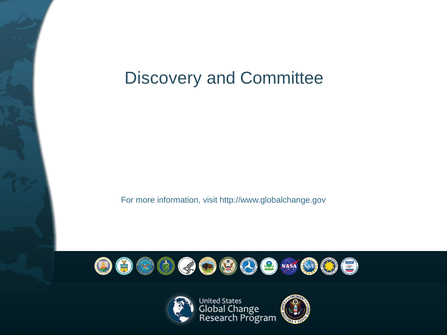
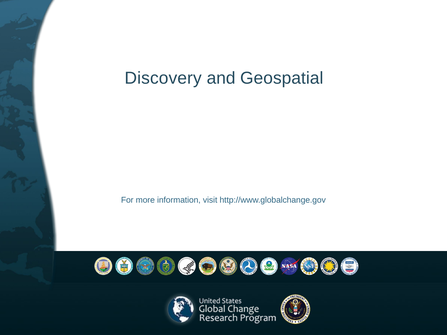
Committee: Committee -> Geospatial
